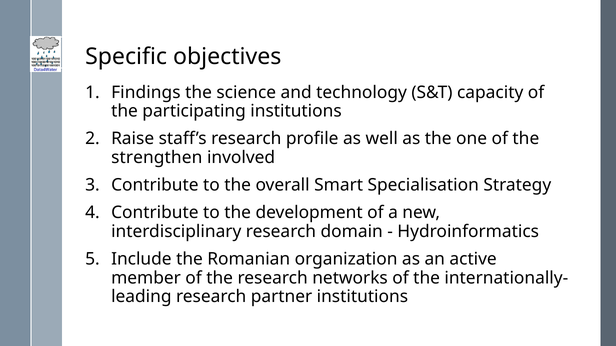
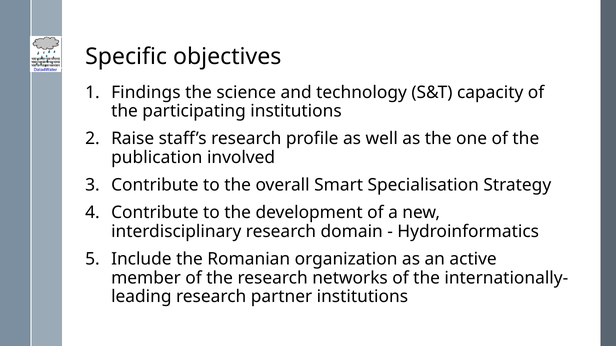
strengthen: strengthen -> publication
